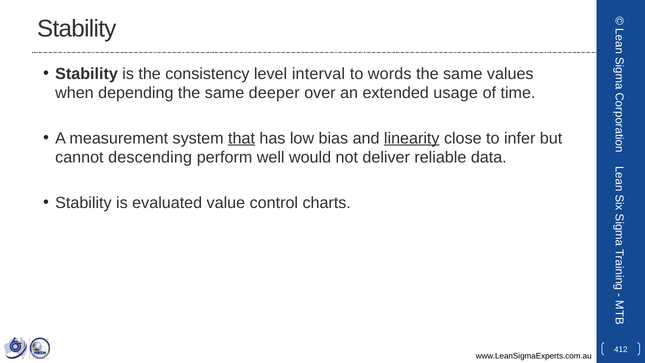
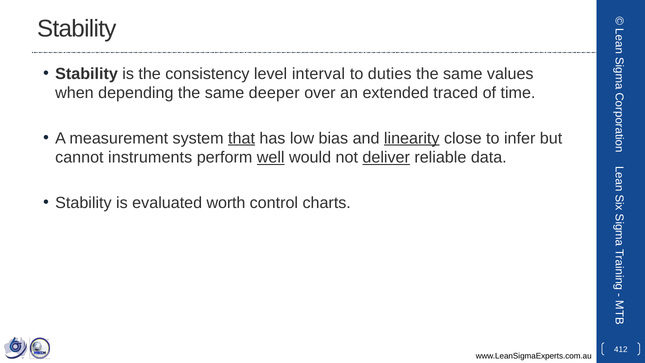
words: words -> duties
usage: usage -> traced
descending: descending -> instruments
well underline: none -> present
deliver underline: none -> present
value: value -> worth
